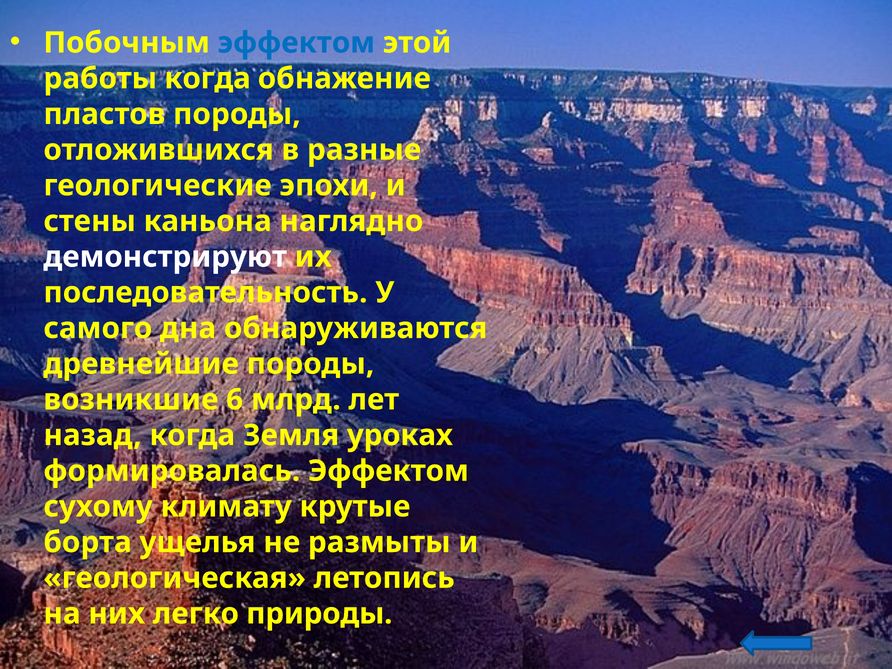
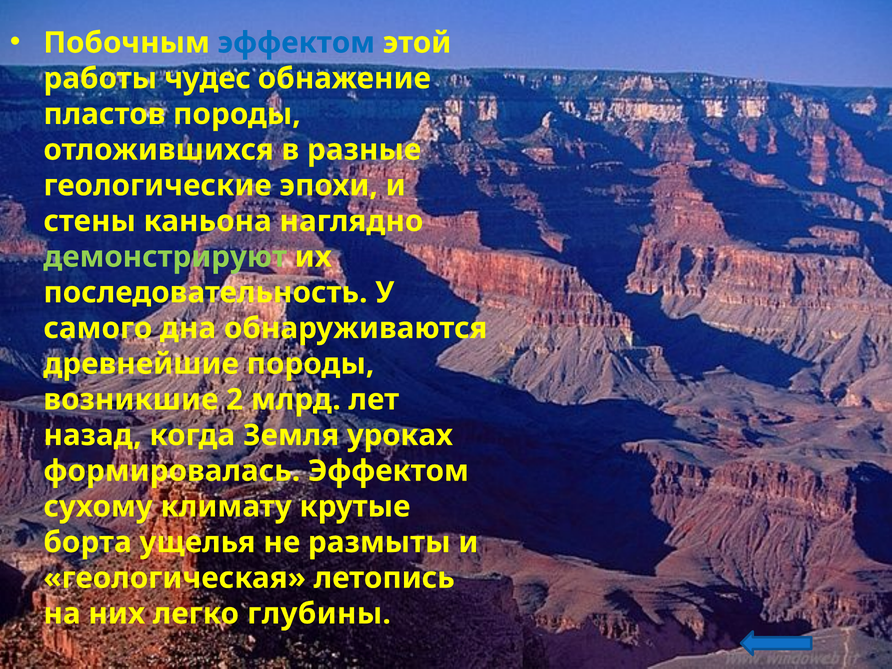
работы когда: когда -> чудес
демонстрируют colour: white -> light green
6: 6 -> 2
природы: природы -> глубины
